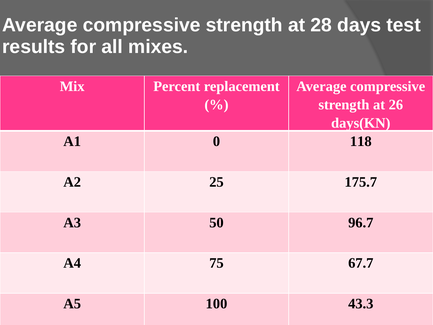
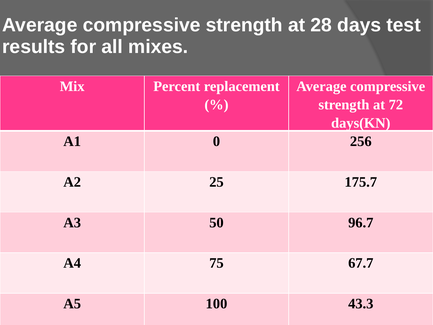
26: 26 -> 72
118: 118 -> 256
